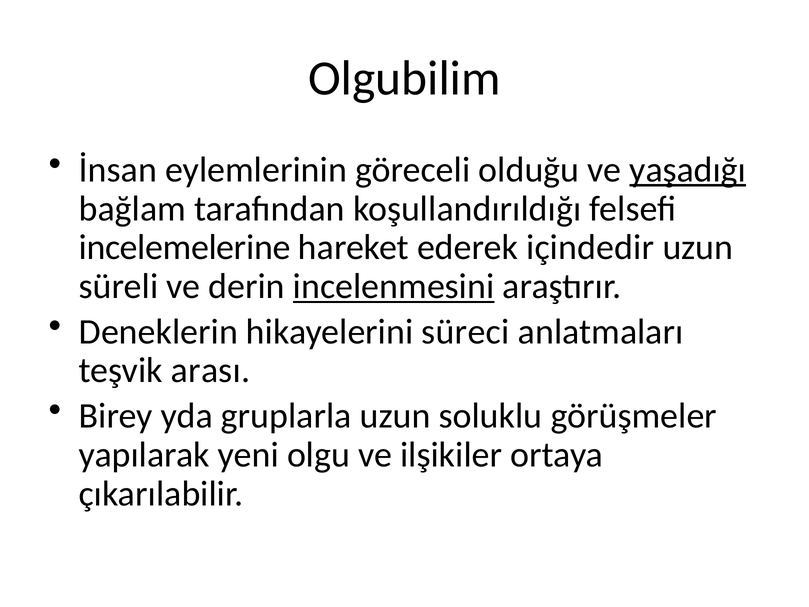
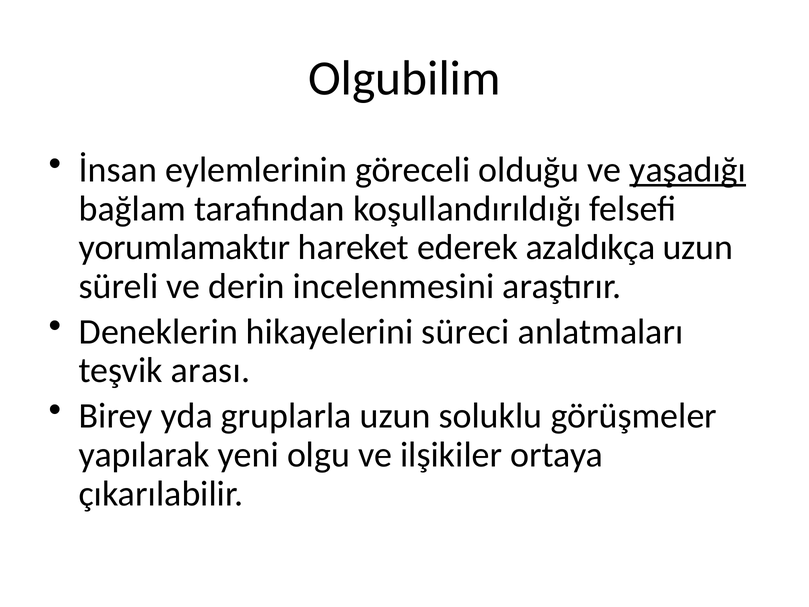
incelemelerine: incelemelerine -> yorumlamaktır
içindedir: içindedir -> azaldıkça
incelenmesini underline: present -> none
